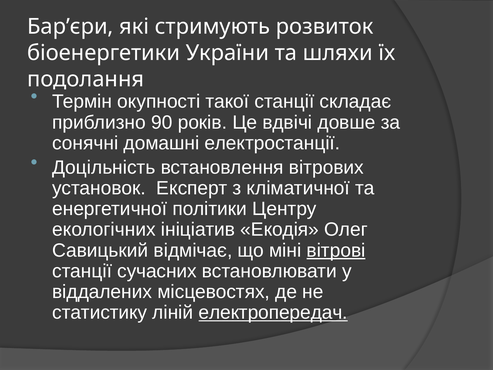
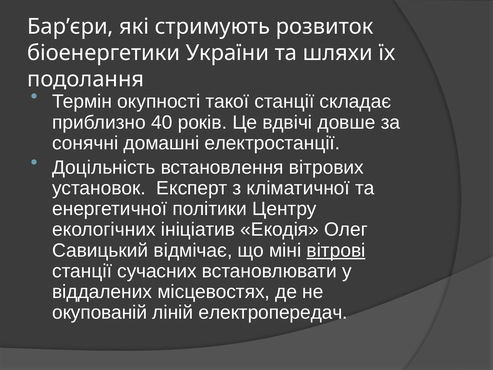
90: 90 -> 40
статистику: статистику -> окупованій
електропередач underline: present -> none
